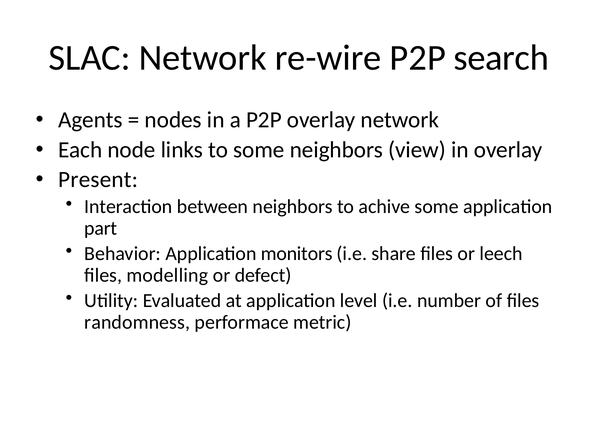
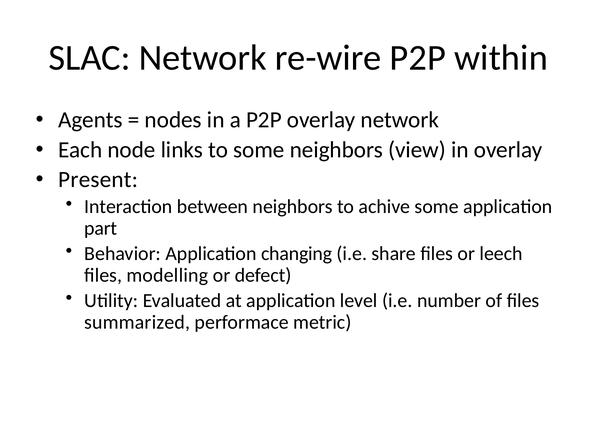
search: search -> within
monitors: monitors -> changing
randomness: randomness -> summarized
